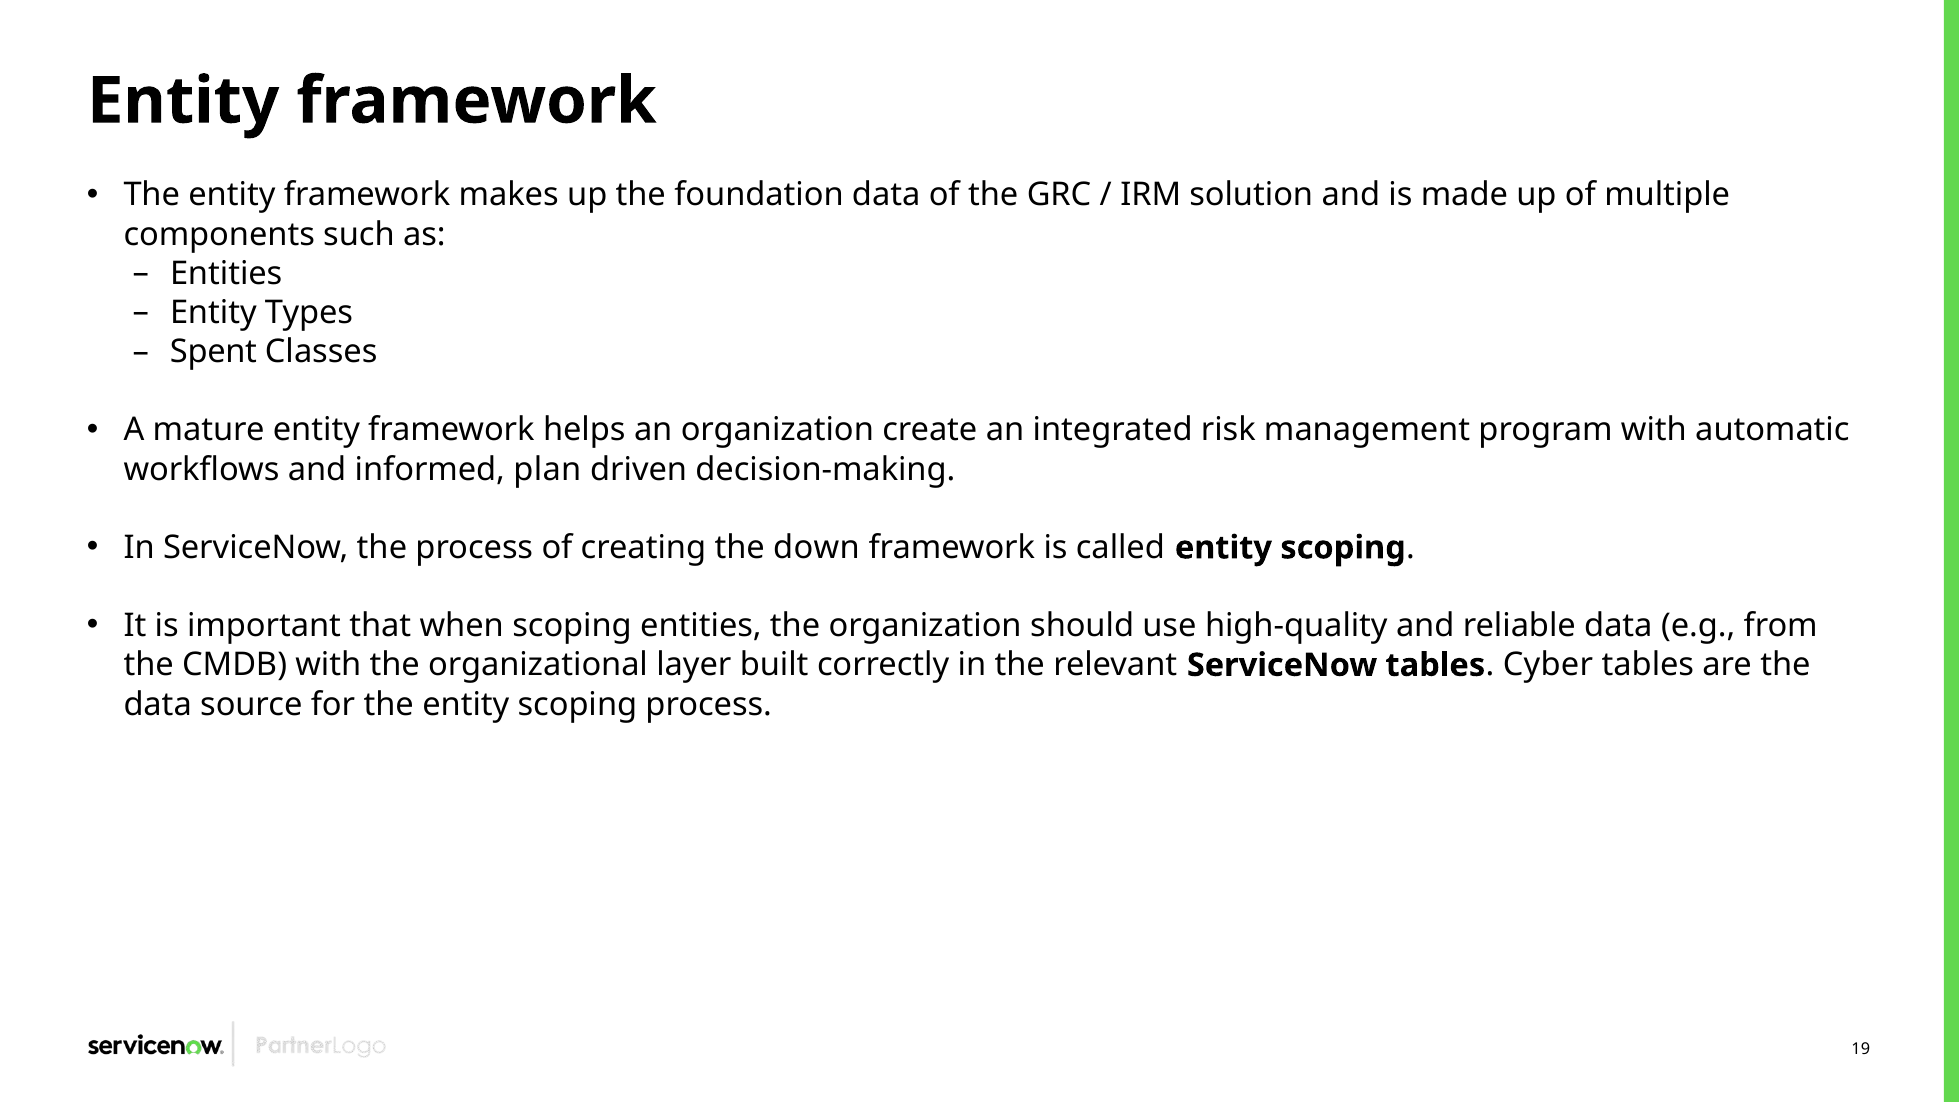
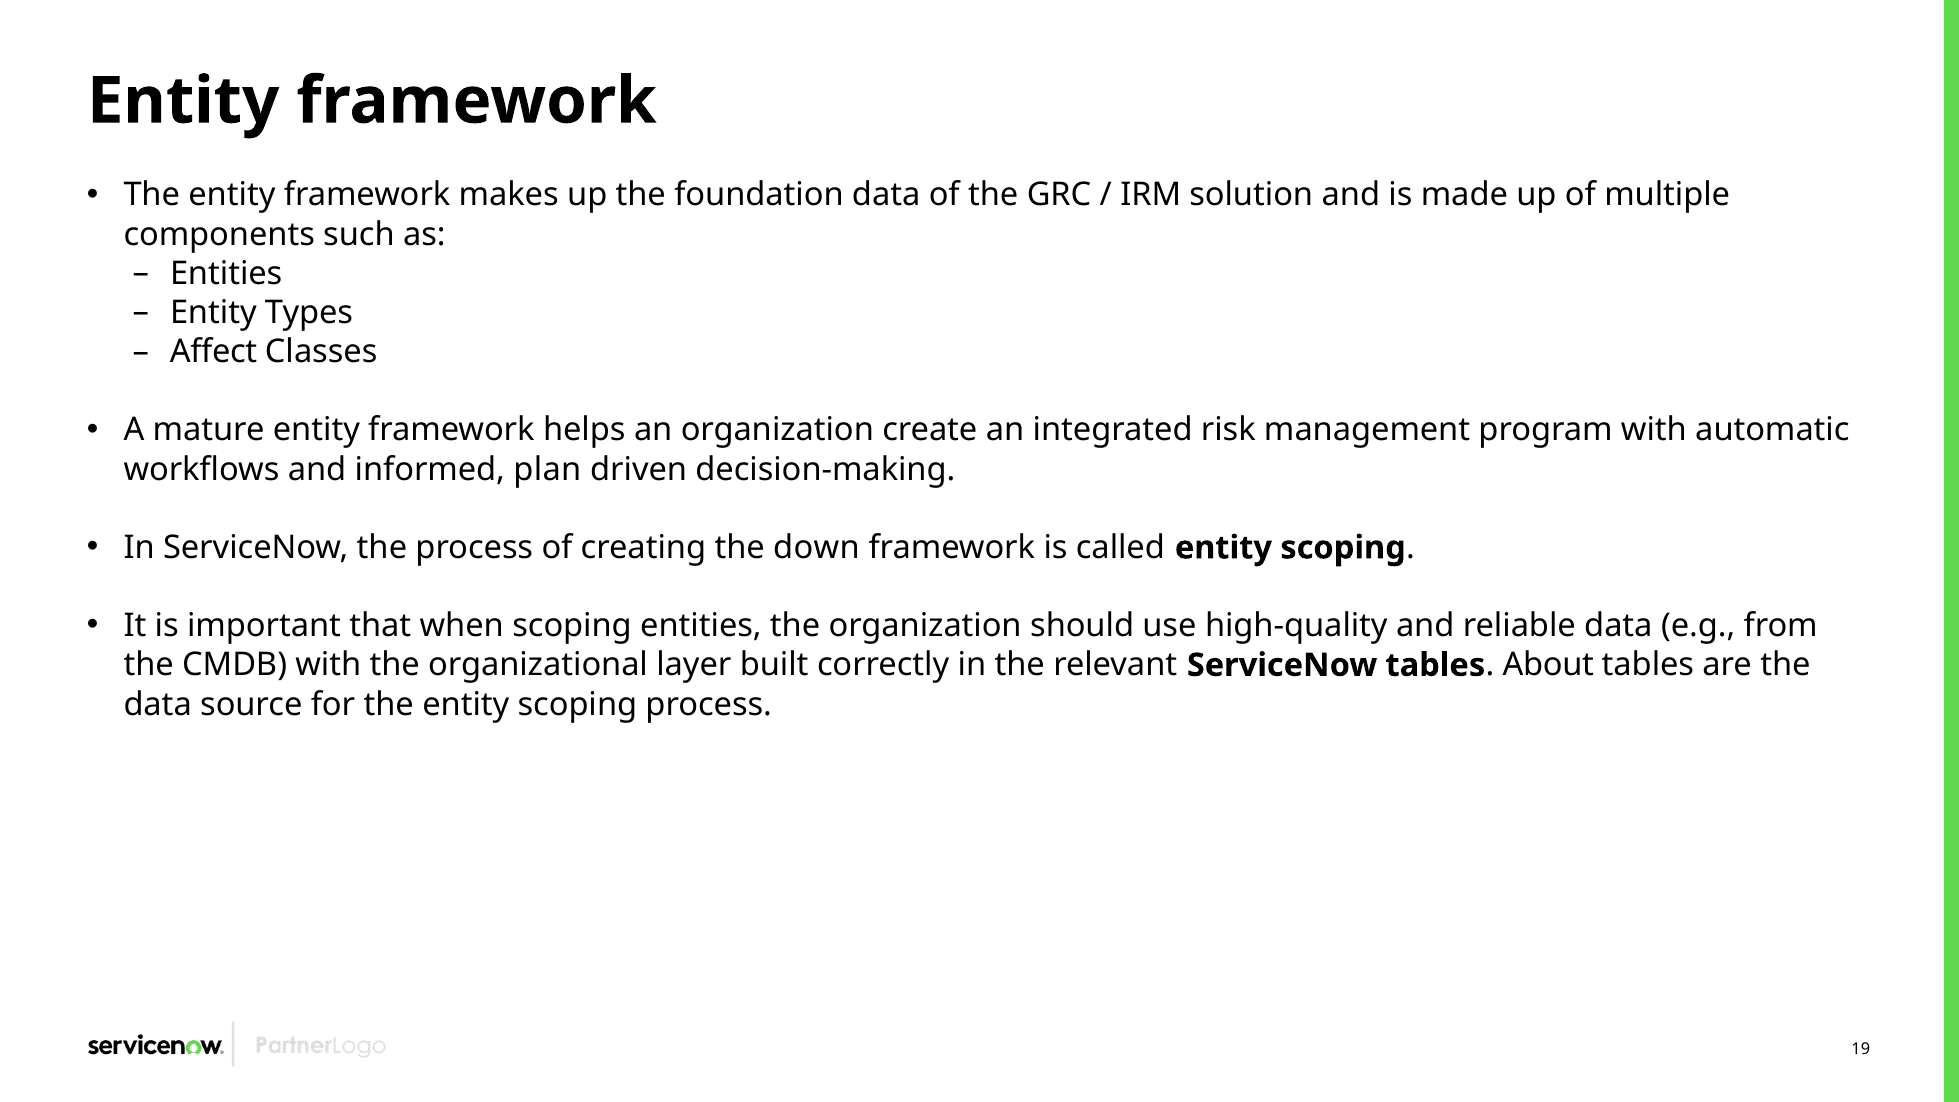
Spent: Spent -> Affect
Cyber: Cyber -> About
